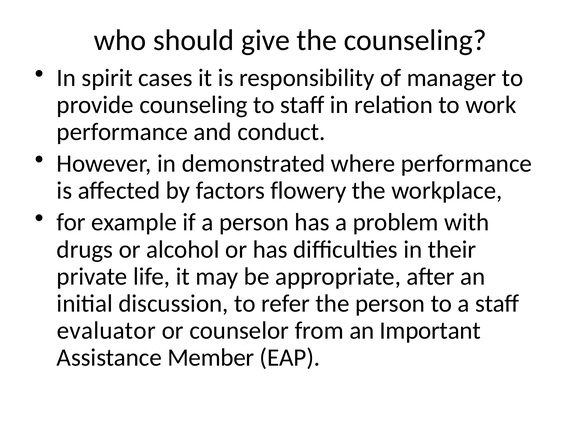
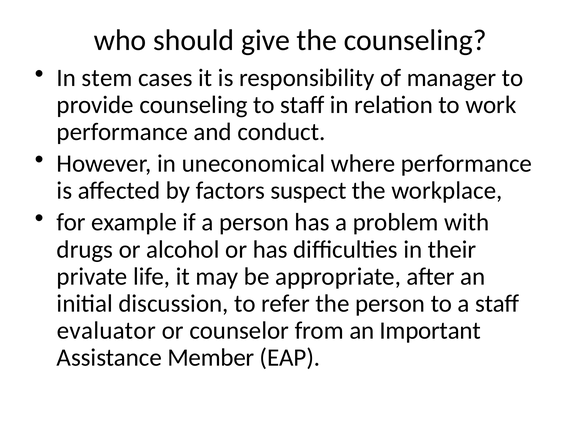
spirit: spirit -> stem
demonstrated: demonstrated -> uneconomical
flowery: flowery -> suspect
